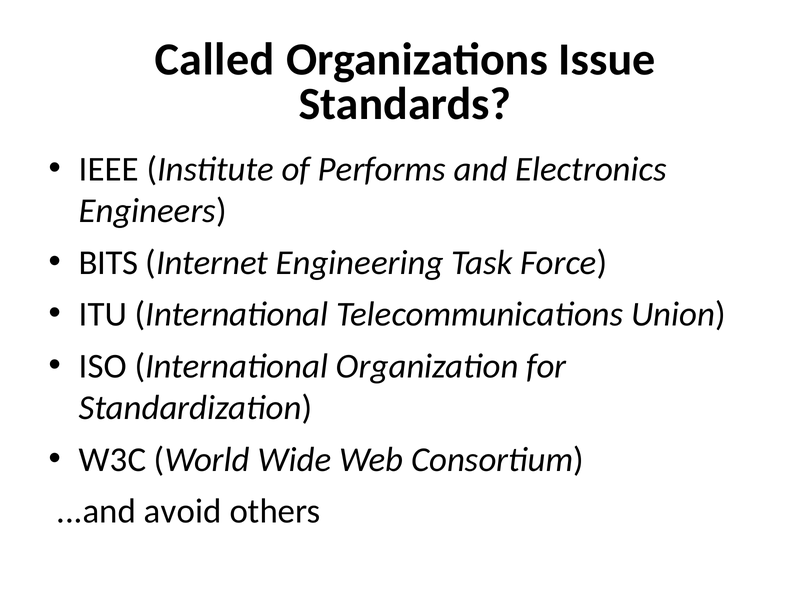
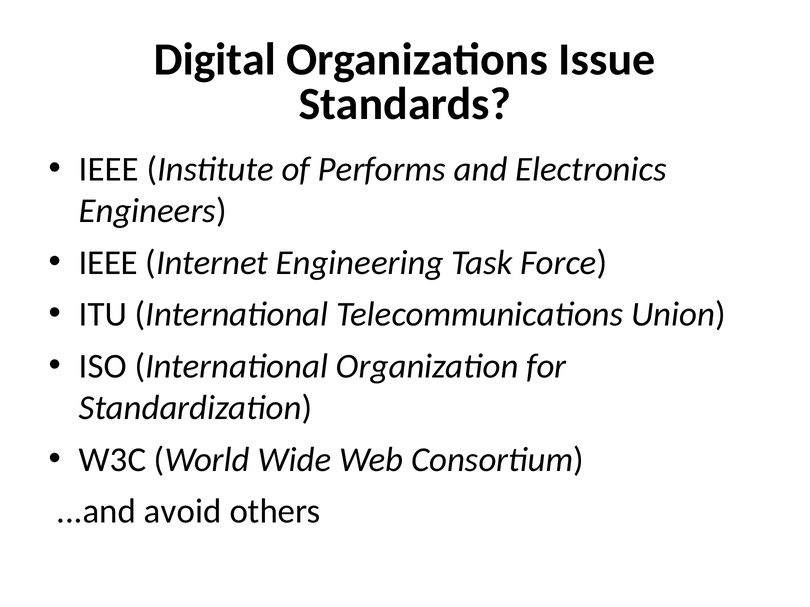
Called: Called -> Digital
BITS at (108, 263): BITS -> IEEE
